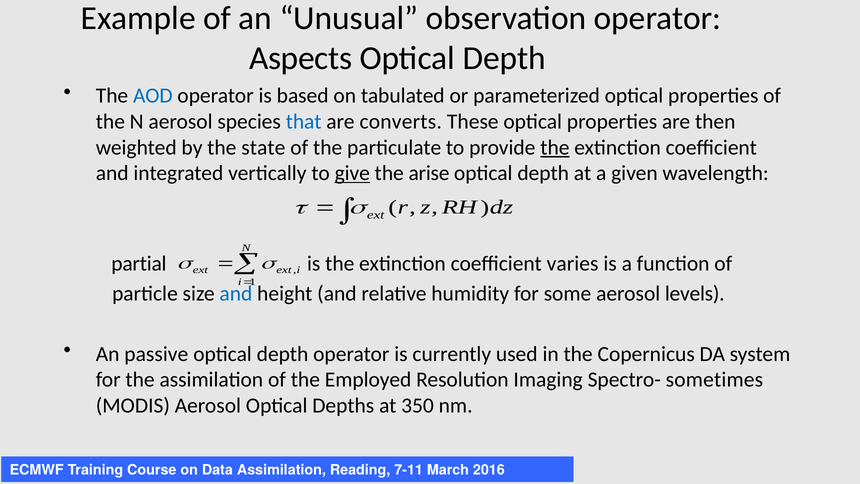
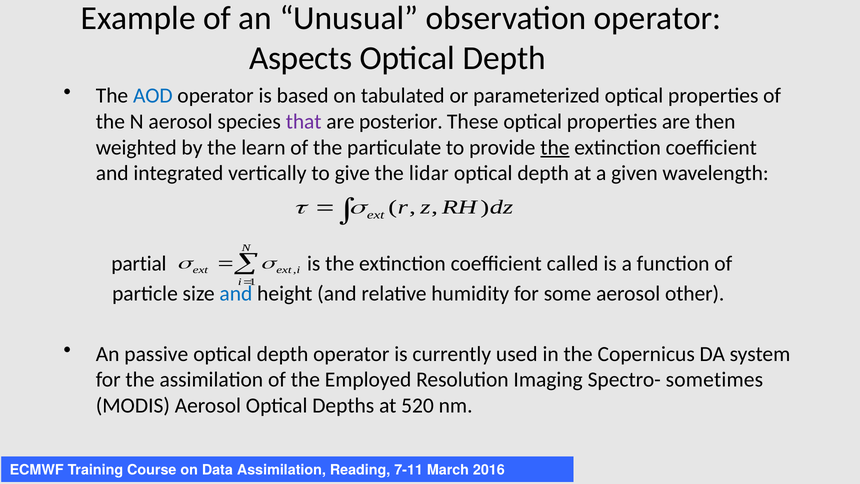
that colour: blue -> purple
converts: converts -> posterior
state: state -> learn
give underline: present -> none
arise: arise -> lidar
varies: varies -> called
levels: levels -> other
350: 350 -> 520
